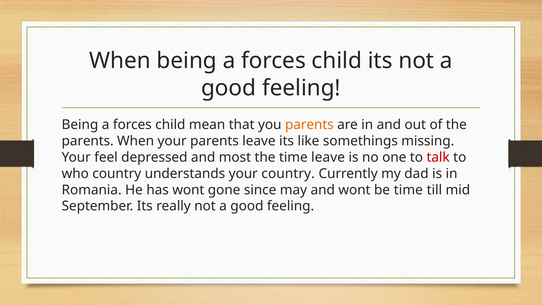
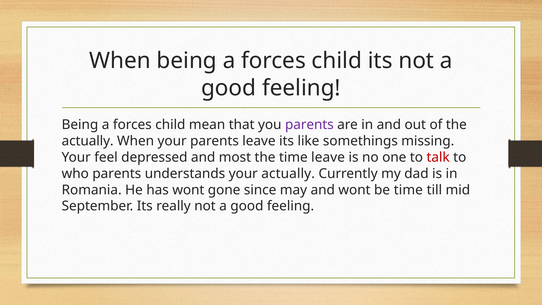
parents at (309, 125) colour: orange -> purple
parents at (88, 141): parents -> actually
who country: country -> parents
your country: country -> actually
